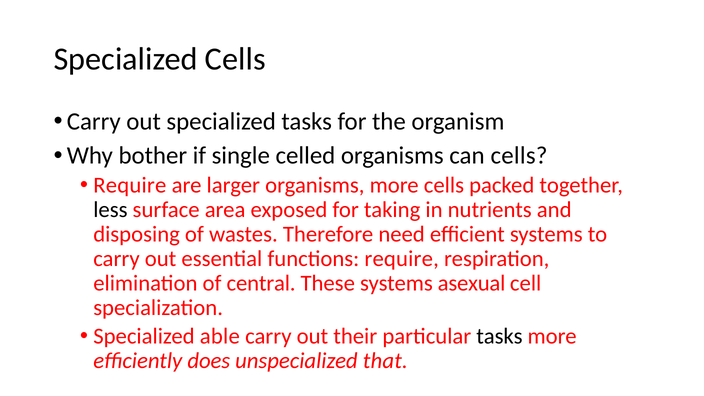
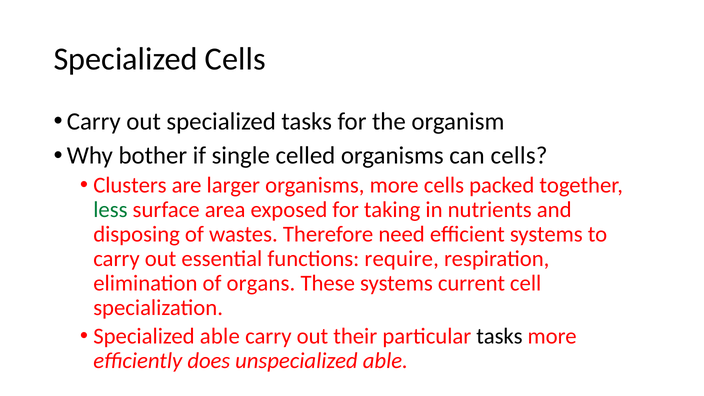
Require at (130, 185): Require -> Clusters
less colour: black -> green
central: central -> organs
asexual: asexual -> current
unspecialized that: that -> able
